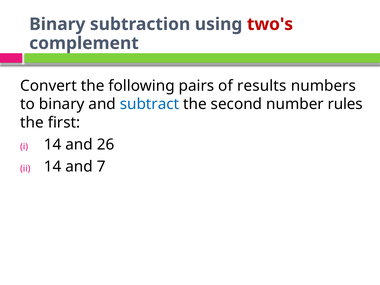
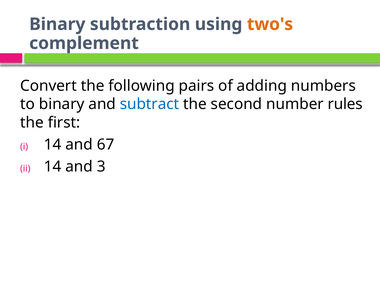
two's colour: red -> orange
results: results -> adding
26: 26 -> 67
7: 7 -> 3
